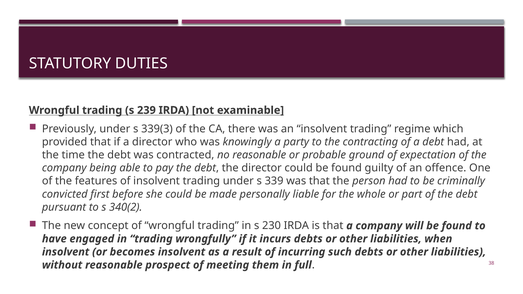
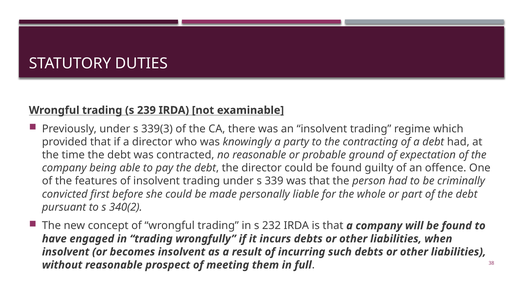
230: 230 -> 232
